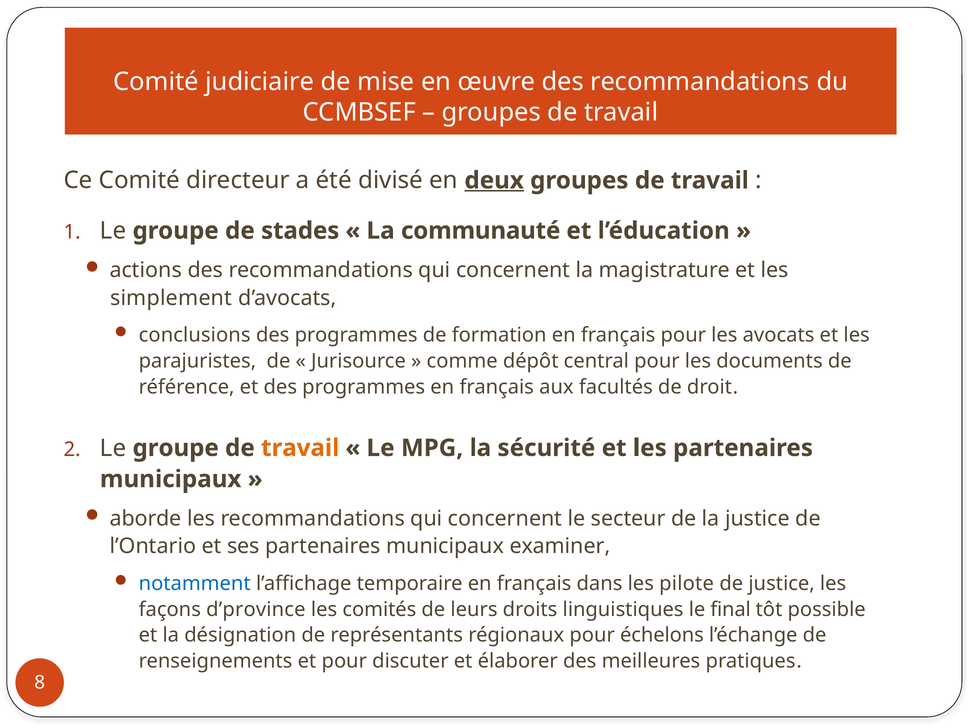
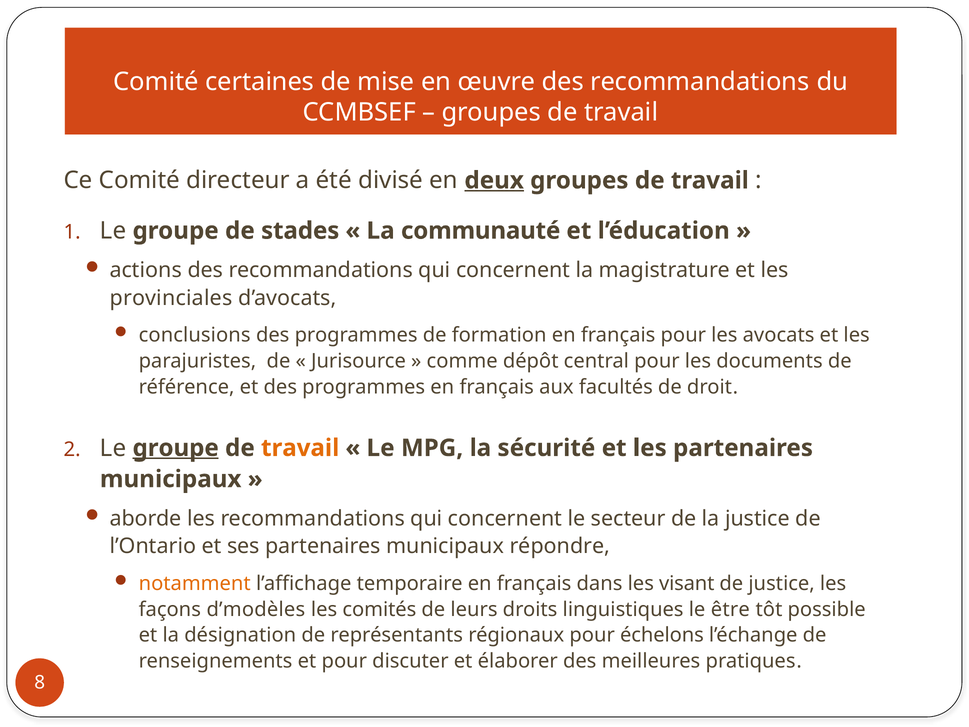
judiciaire: judiciaire -> certaines
simplement: simplement -> provinciales
groupe at (176, 448) underline: none -> present
examiner: examiner -> répondre
notamment colour: blue -> orange
pilote: pilote -> visant
d’province: d’province -> d’modèles
final: final -> être
